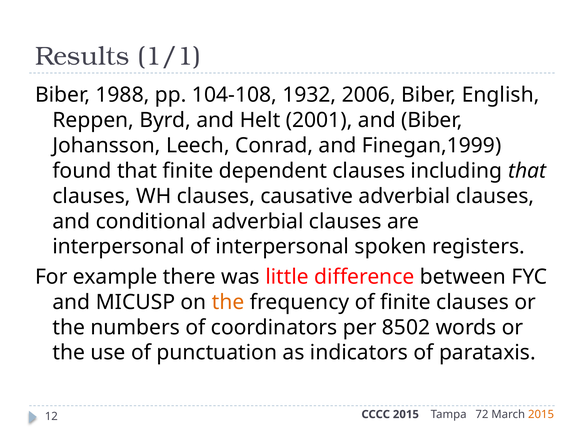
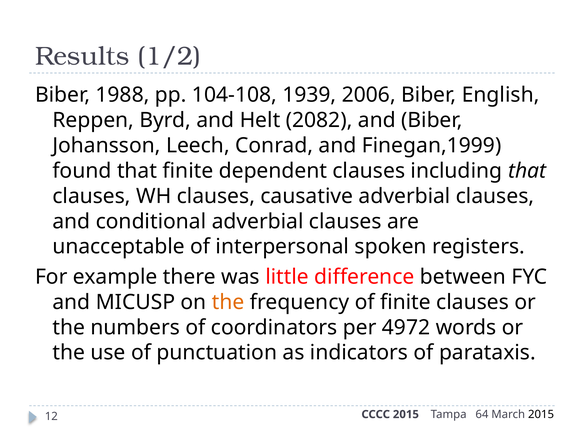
1/1: 1/1 -> 1/2
1932: 1932 -> 1939
2001: 2001 -> 2082
interpersonal at (119, 247): interpersonal -> unacceptable
8502: 8502 -> 4972
72: 72 -> 64
2015 at (541, 414) colour: orange -> black
